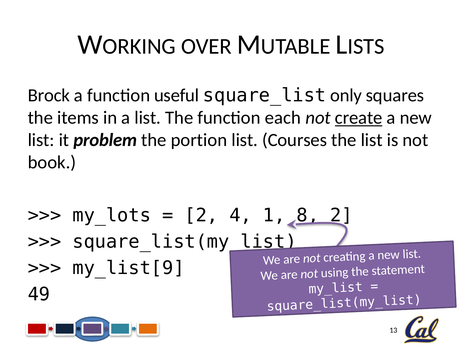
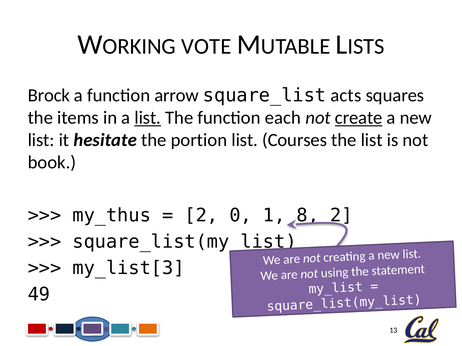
OVER: OVER -> VOTE
useful: useful -> arrow
only: only -> acts
list at (148, 118) underline: none -> present
problem: problem -> hesitate
my_lots: my_lots -> my_thus
4: 4 -> 0
my_list[9: my_list[9 -> my_list[3
